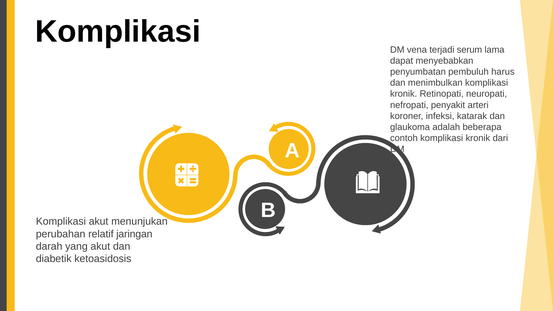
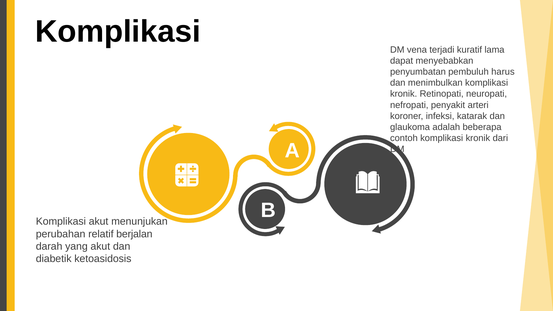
serum: serum -> kuratif
jaringan: jaringan -> berjalan
